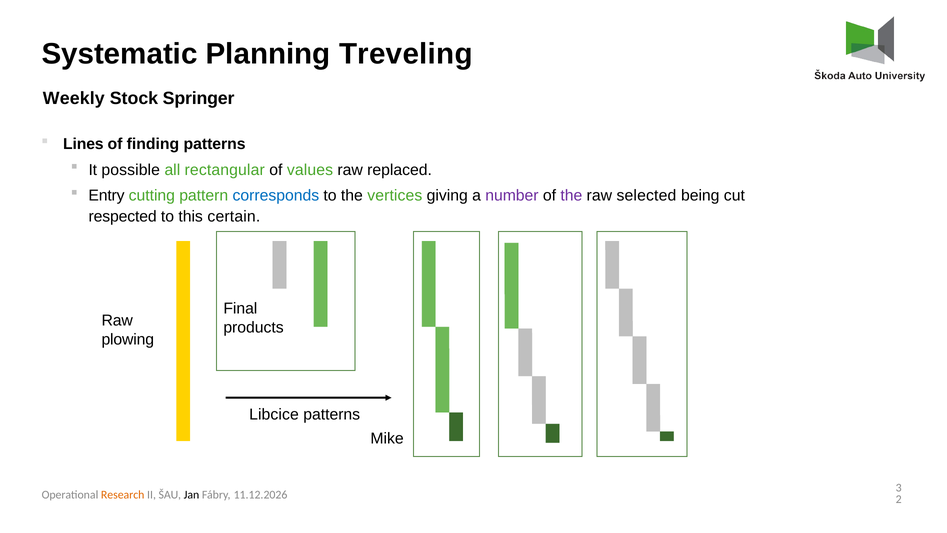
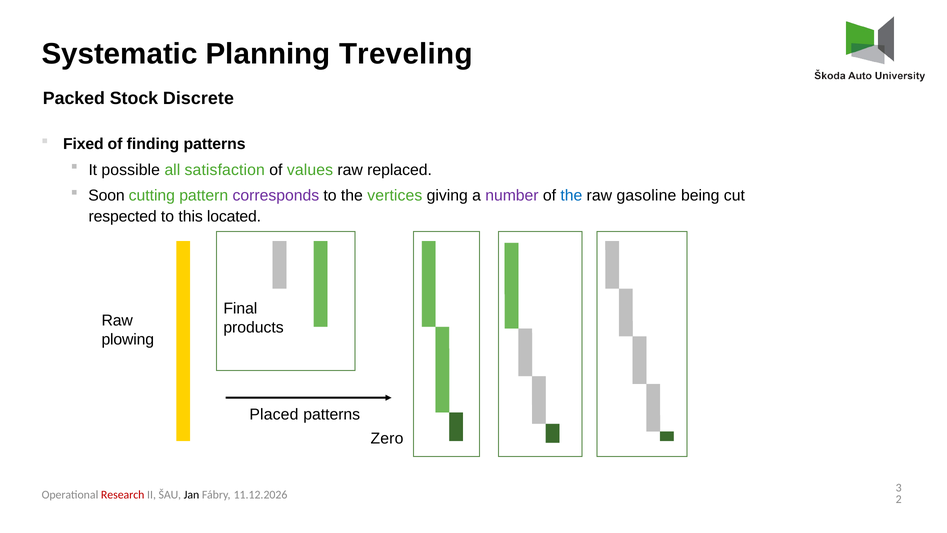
Weekly: Weekly -> Packed
Springer: Springer -> Discrete
Lines: Lines -> Fixed
rectangular: rectangular -> satisfaction
Entry: Entry -> Soon
corresponds colour: blue -> purple
the at (571, 195) colour: purple -> blue
selected: selected -> gasoline
certain: certain -> located
Libcice: Libcice -> Placed
Mike: Mike -> Zero
Research colour: orange -> red
